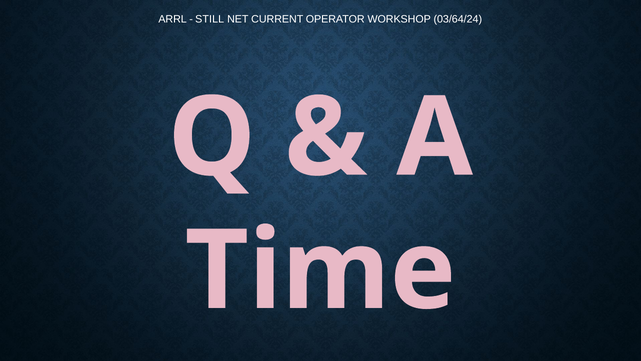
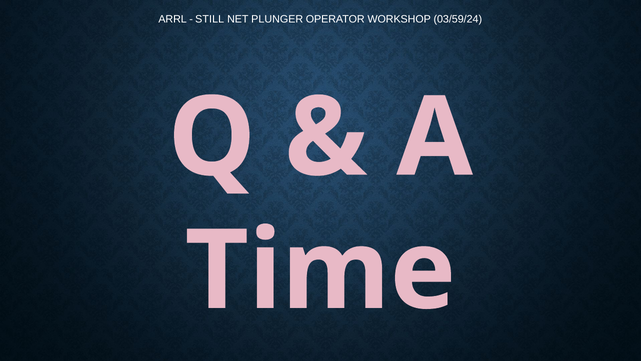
CURRENT: CURRENT -> PLUNGER
03/64/24: 03/64/24 -> 03/59/24
